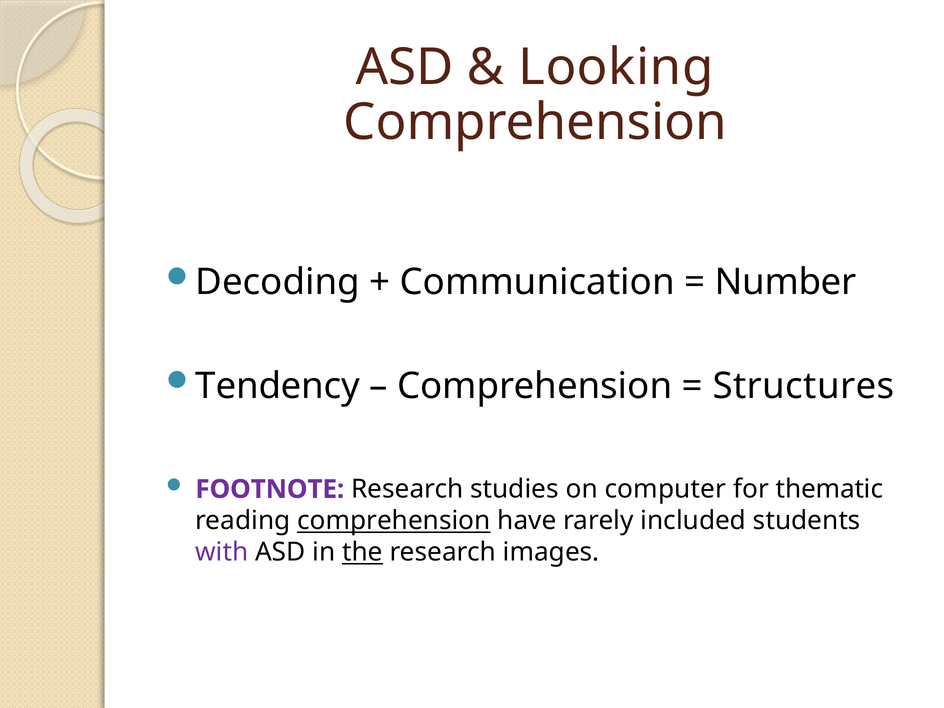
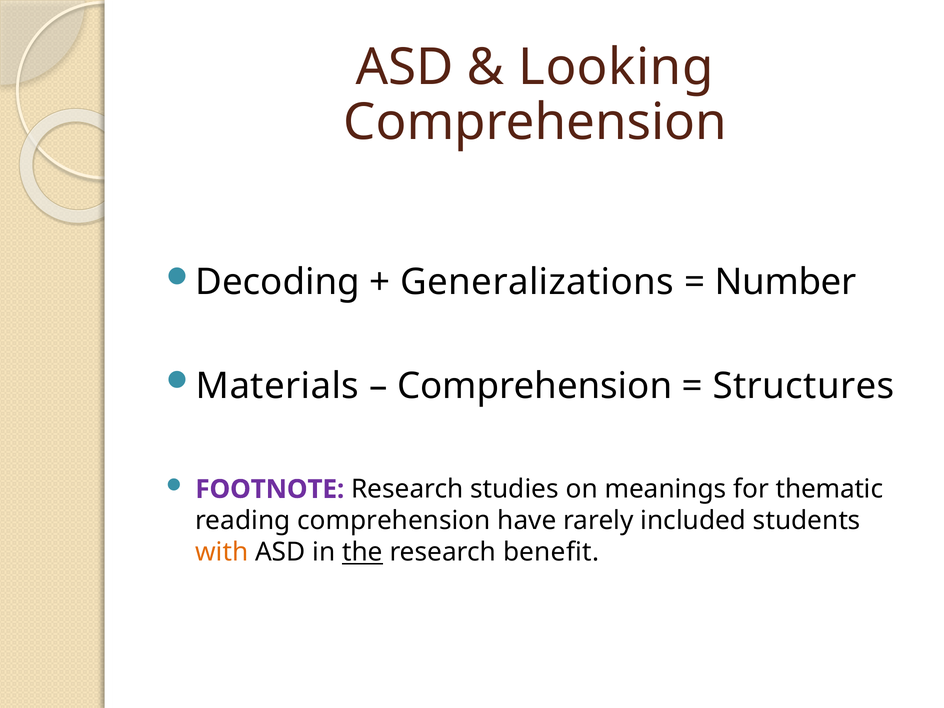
Communication: Communication -> Generalizations
Tendency: Tendency -> Materials
computer: computer -> meanings
comprehension at (394, 521) underline: present -> none
with colour: purple -> orange
images: images -> benefit
